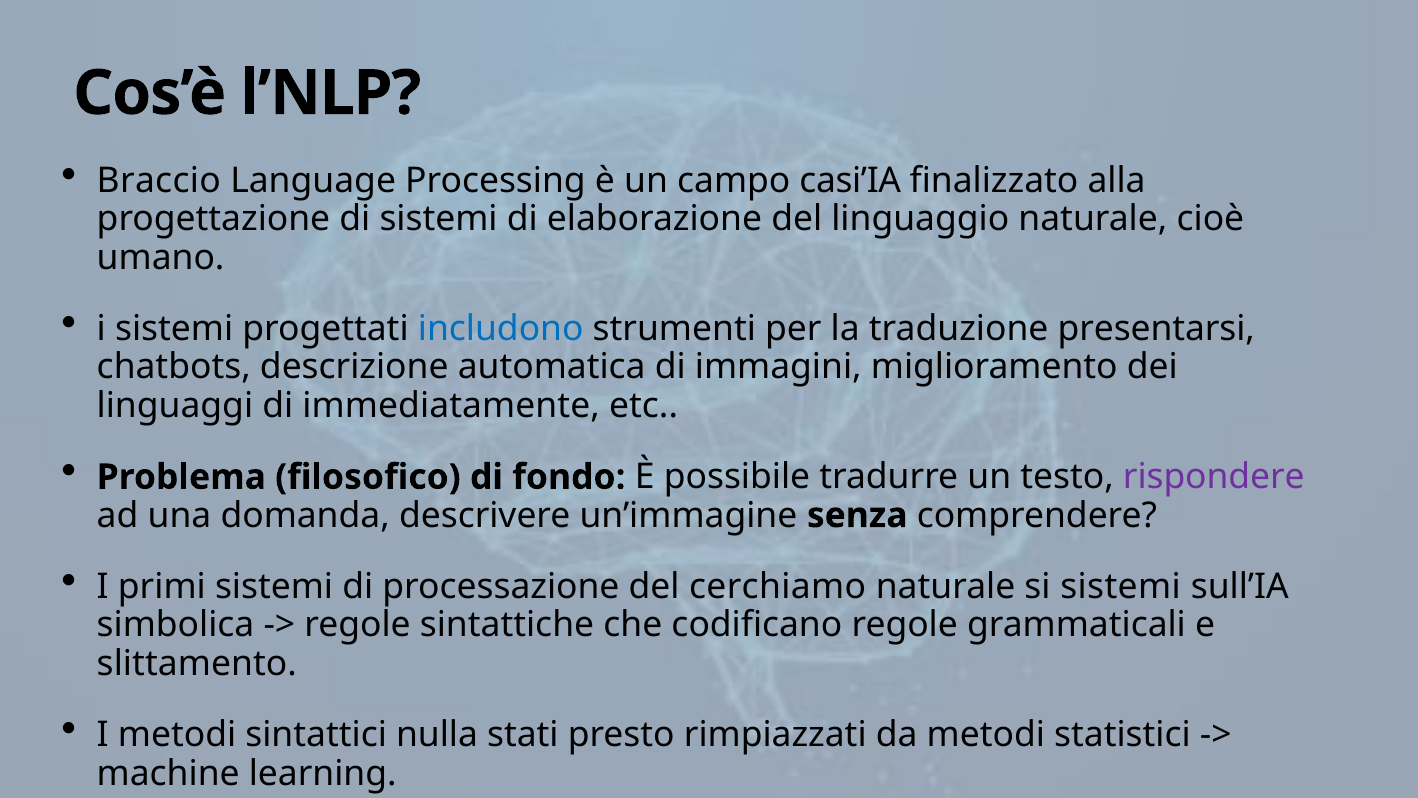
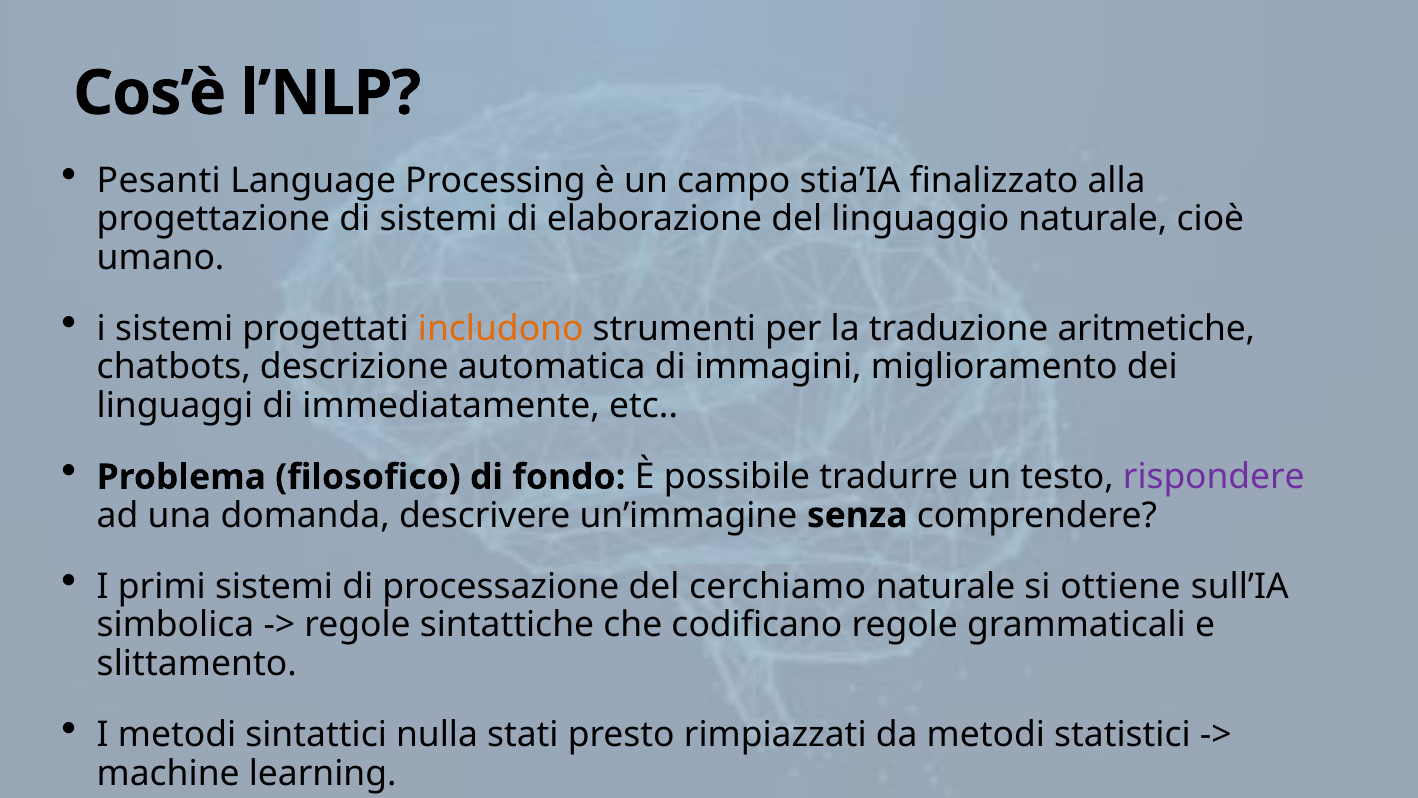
Braccio: Braccio -> Pesanti
casi’IA: casi’IA -> stia’IA
includono colour: blue -> orange
presentarsi: presentarsi -> aritmetiche
si sistemi: sistemi -> ottiene
